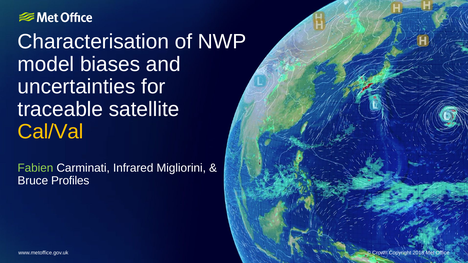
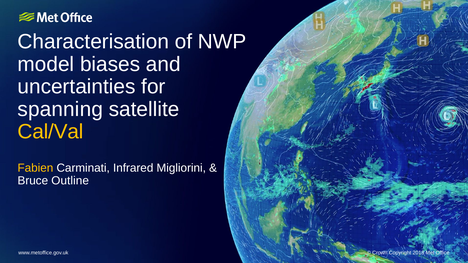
traceable: traceable -> spanning
Fabien colour: light green -> yellow
Profiles: Profiles -> Outline
